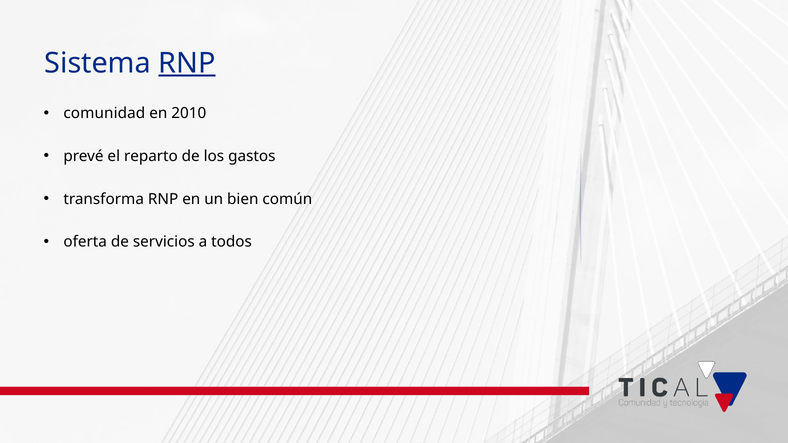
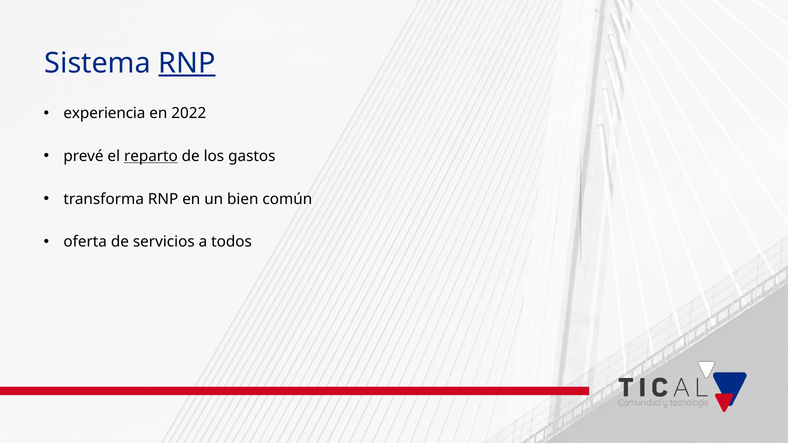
comunidad: comunidad -> experiencia
2010: 2010 -> 2022
reparto underline: none -> present
